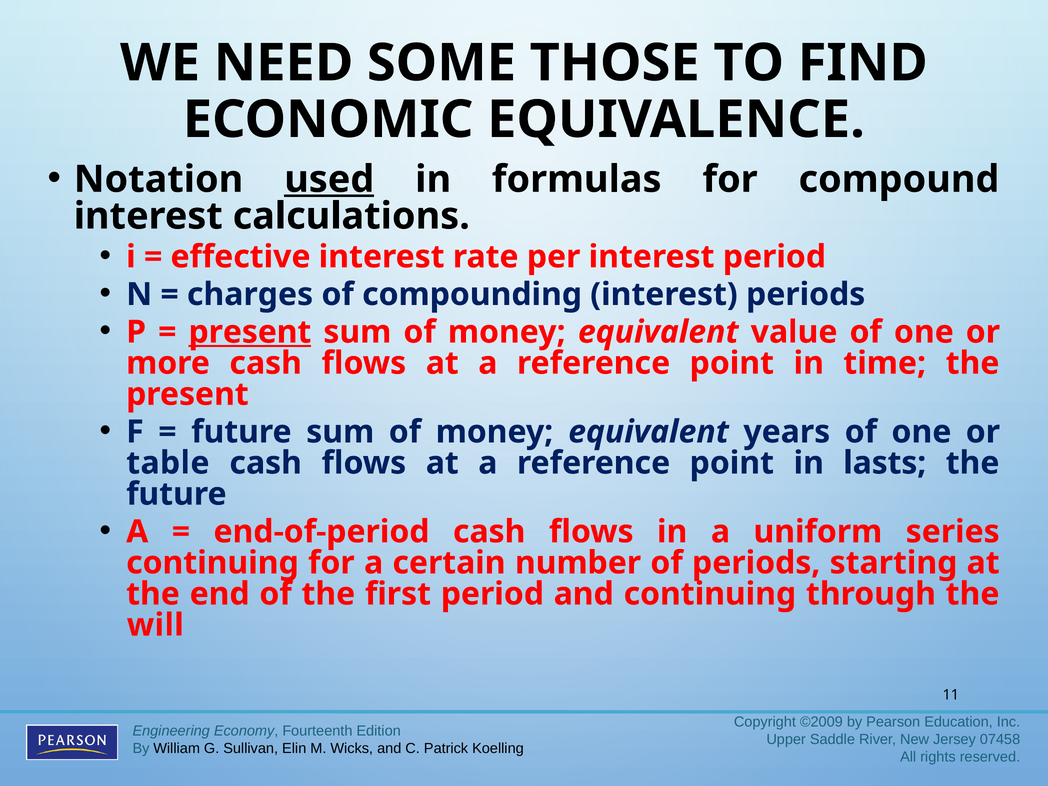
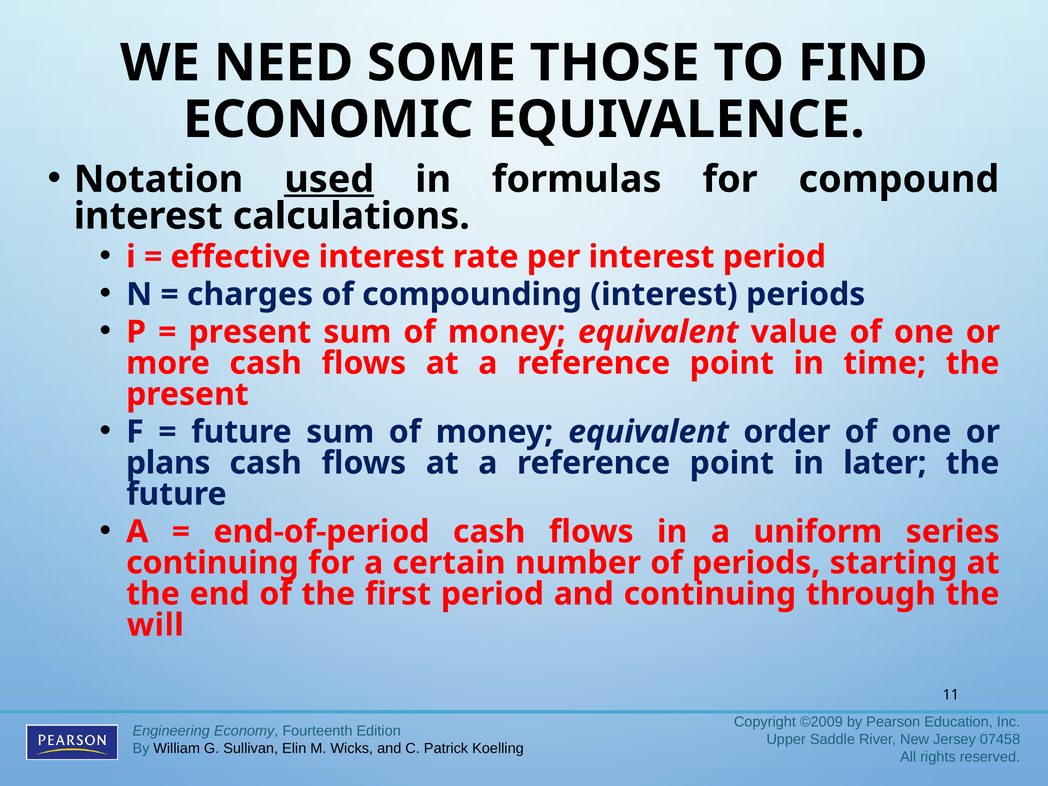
present at (250, 332) underline: present -> none
years: years -> order
table: table -> plans
lasts: lasts -> later
